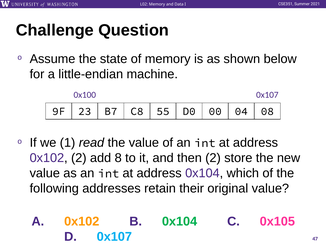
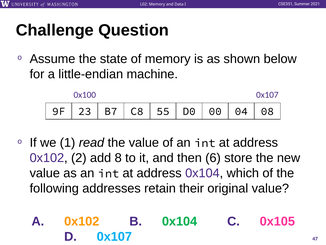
then 2: 2 -> 6
